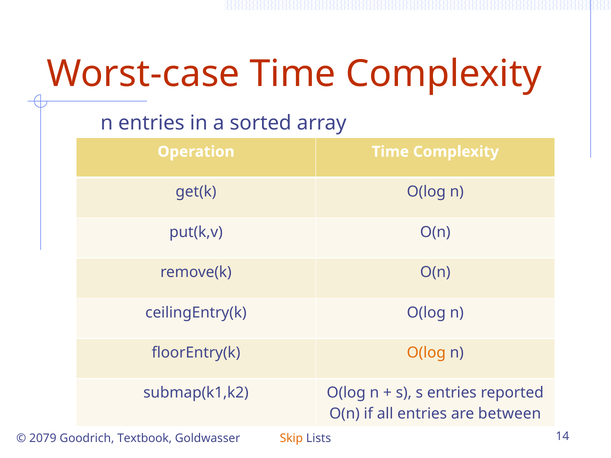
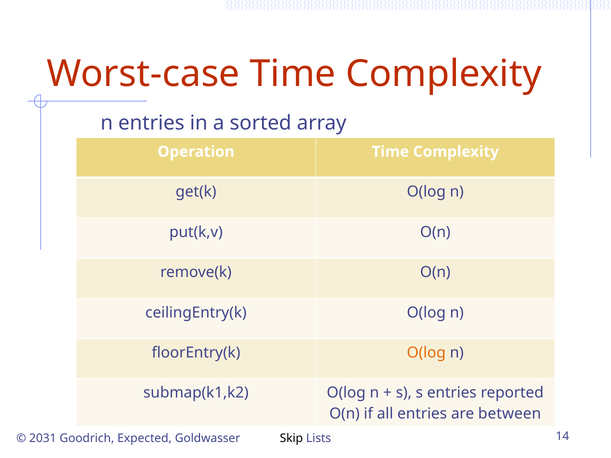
2079: 2079 -> 2031
Textbook: Textbook -> Expected
Skip colour: orange -> black
